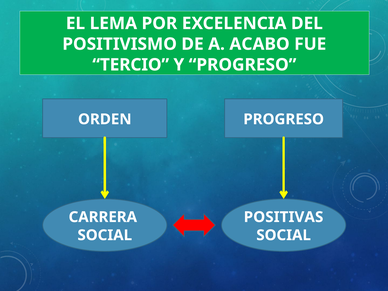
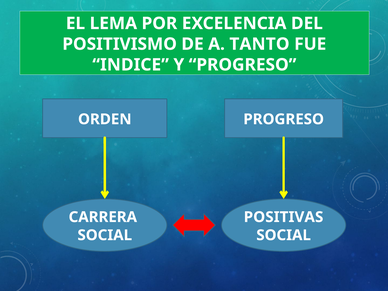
ACABO: ACABO -> TANTO
TERCIO: TERCIO -> INDICE
